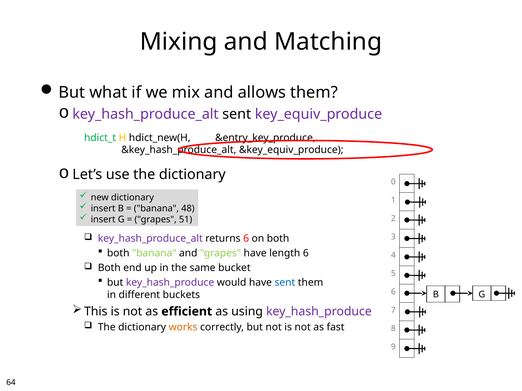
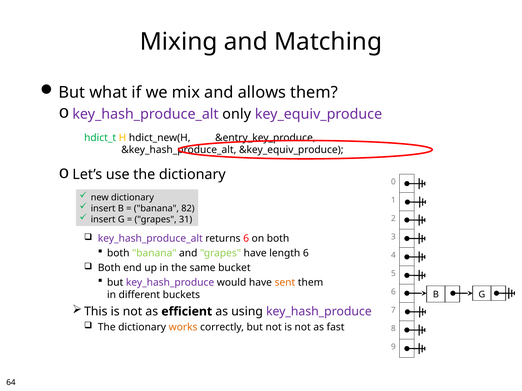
key_hash_produce_alt sent: sent -> only
48: 48 -> 82
51: 51 -> 31
sent at (285, 283) colour: blue -> orange
